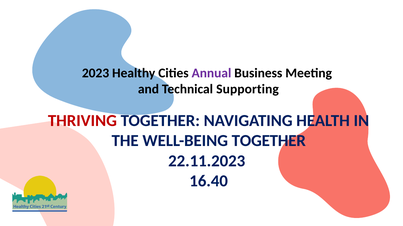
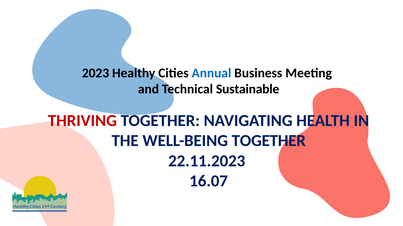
Annual colour: purple -> blue
Supporting: Supporting -> Sustainable
16.40: 16.40 -> 16.07
